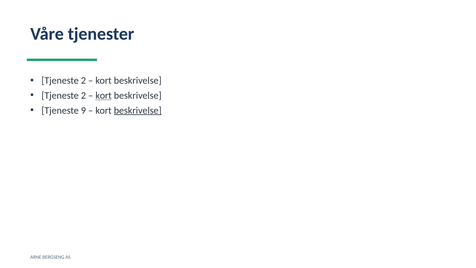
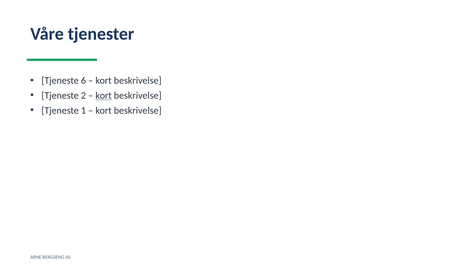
2 at (83, 81): 2 -> 6
9: 9 -> 1
beskrivelse at (138, 110) underline: present -> none
